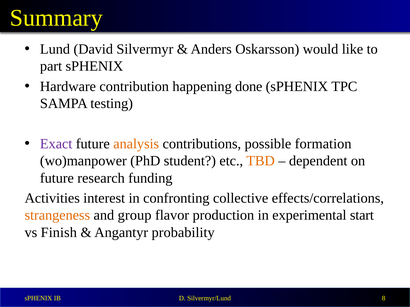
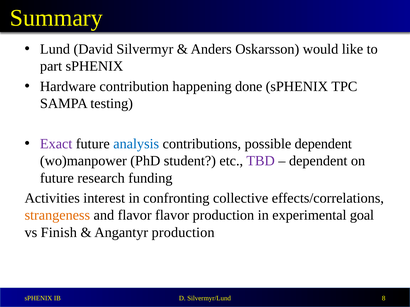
analysis colour: orange -> blue
possible formation: formation -> dependent
TBD colour: orange -> purple
and group: group -> flavor
start: start -> goal
Angantyr probability: probability -> production
